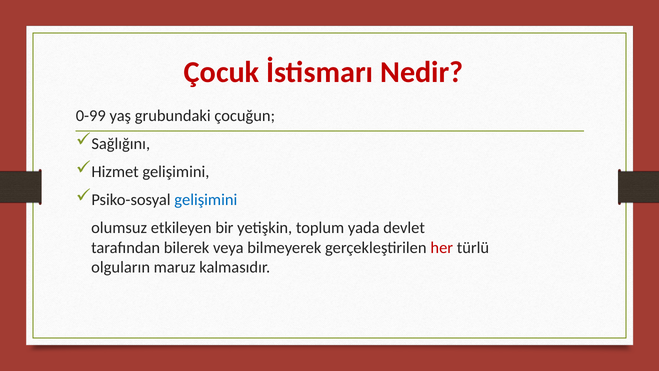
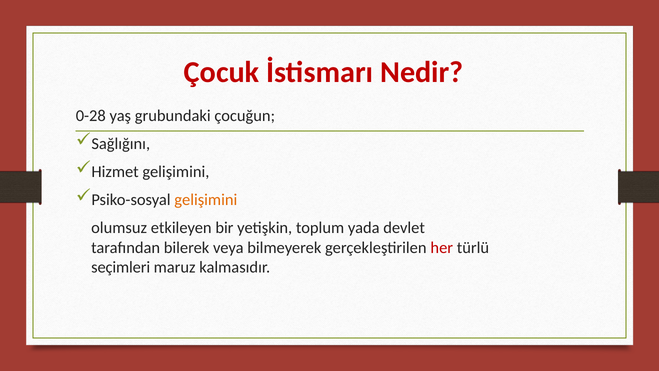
0-99: 0-99 -> 0-28
gelişimini at (206, 200) colour: blue -> orange
olguların: olguların -> seçimleri
